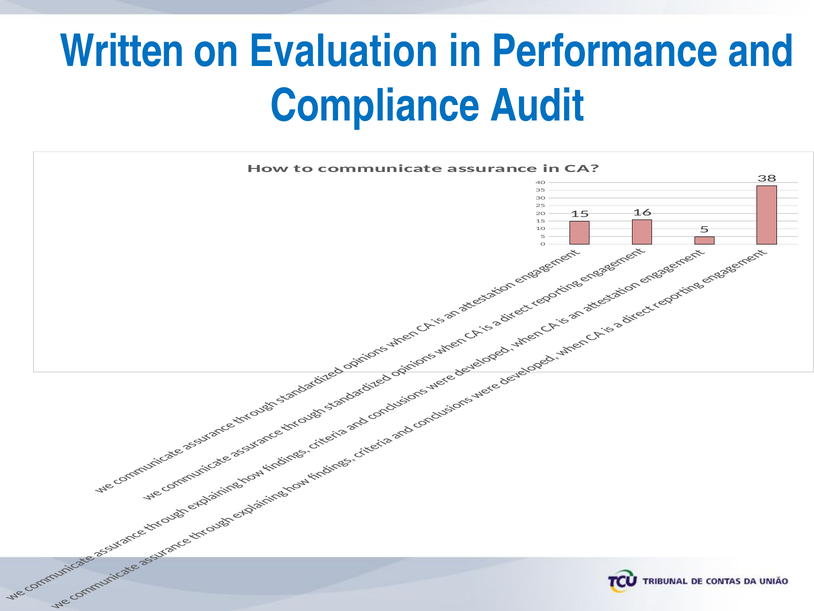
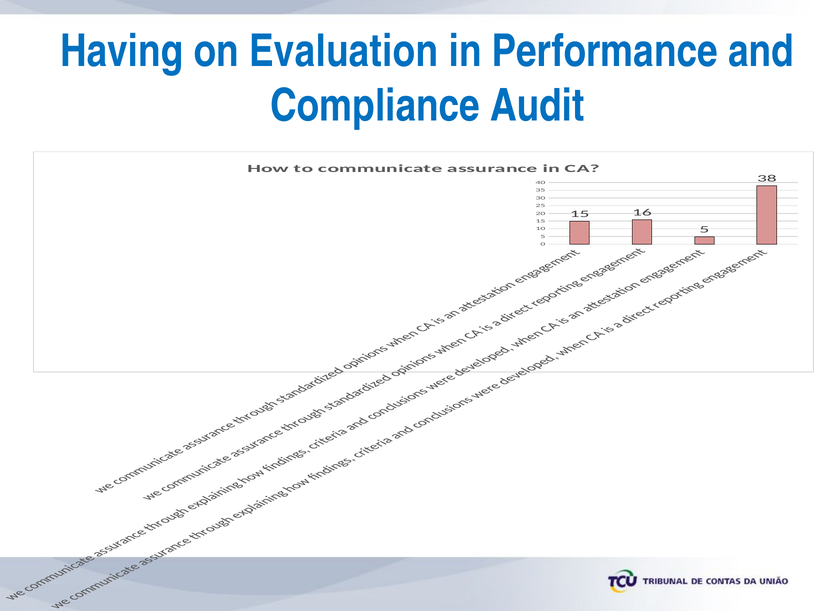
Written: Written -> Having
